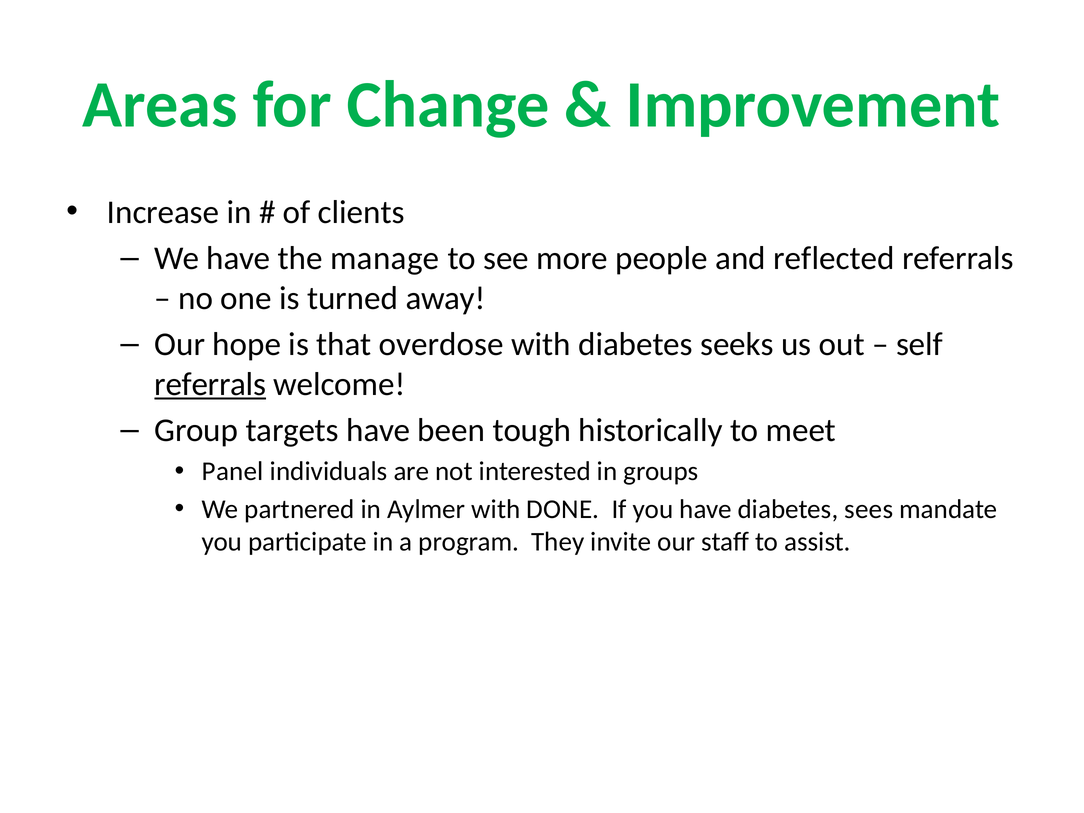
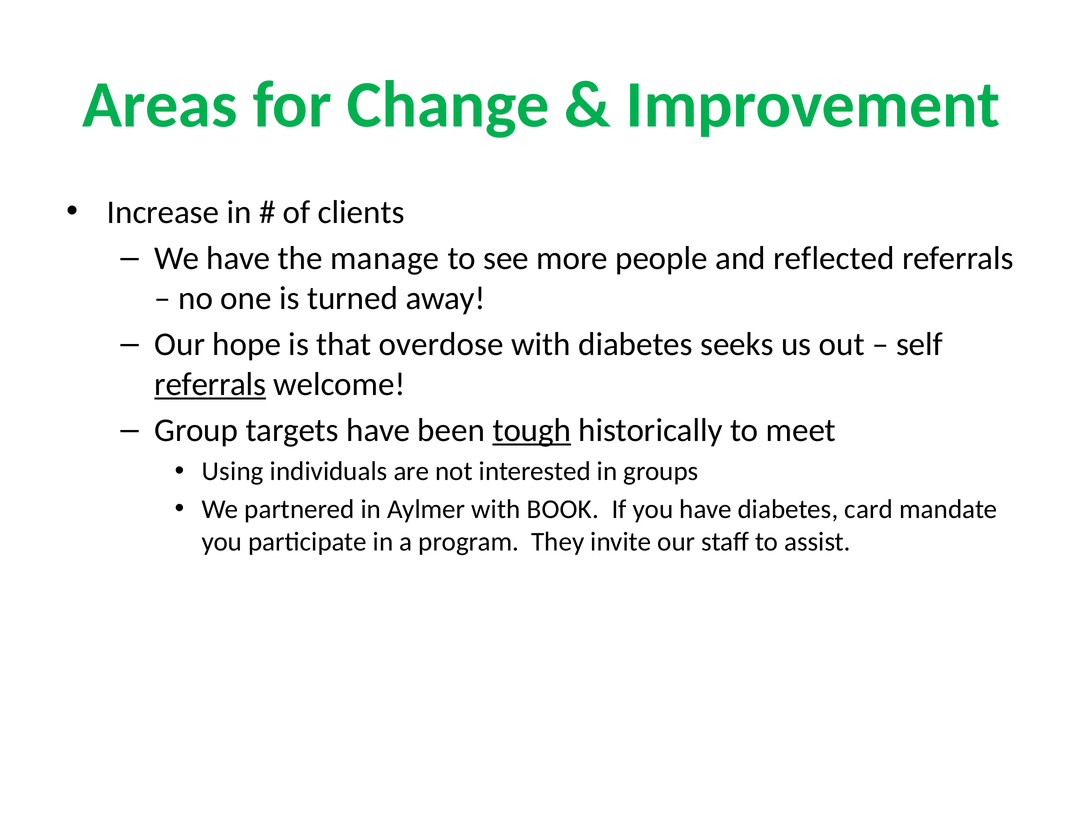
tough underline: none -> present
Panel: Panel -> Using
DONE: DONE -> BOOK
sees: sees -> card
